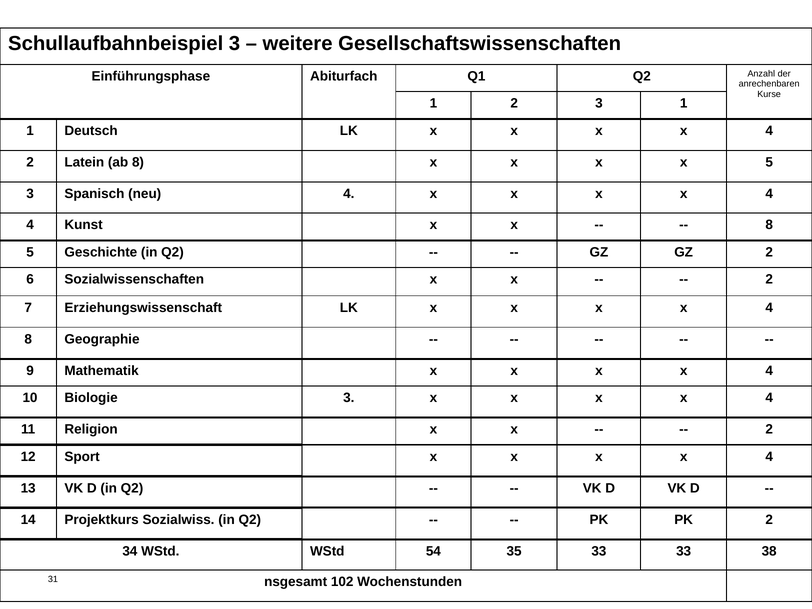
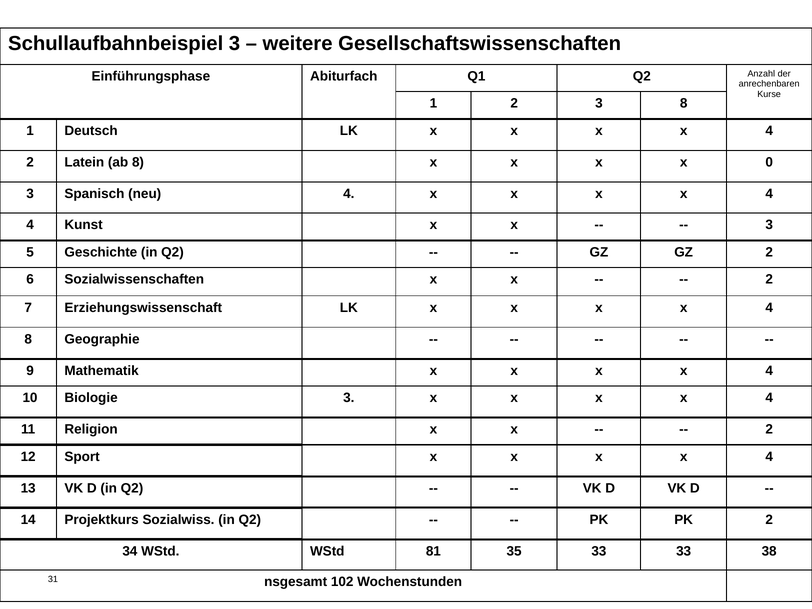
3 1: 1 -> 8
x 5: 5 -> 0
8 at (769, 225): 8 -> 3
54: 54 -> 81
